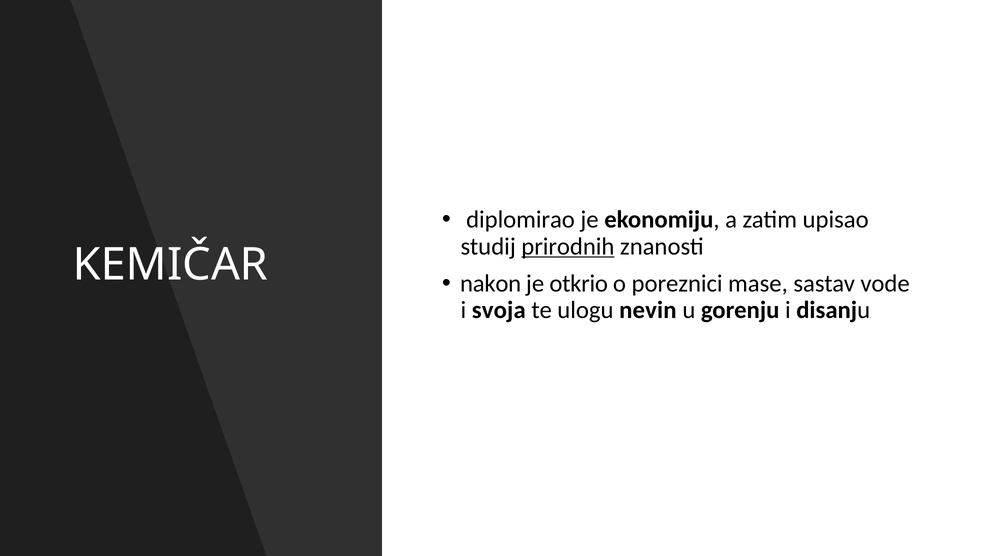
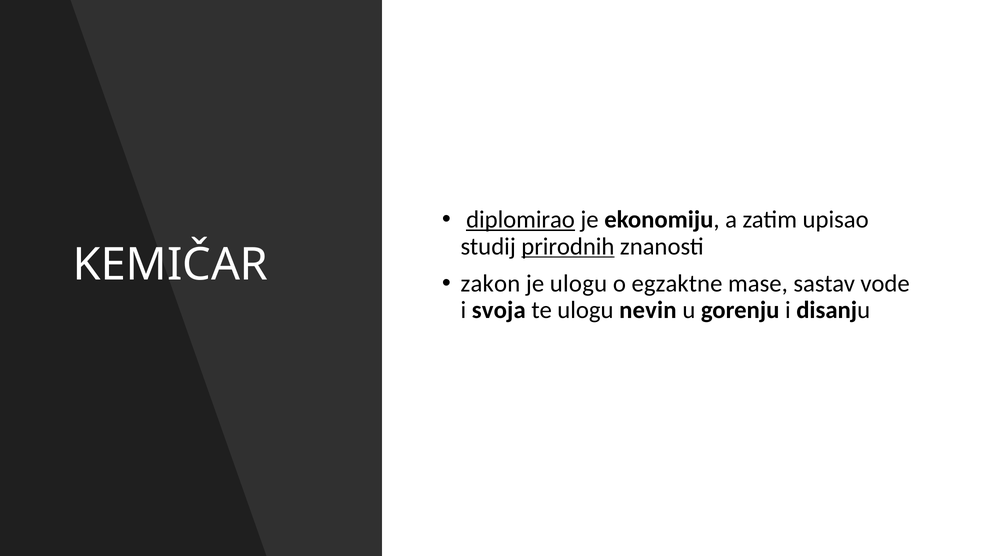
diplomirao underline: none -> present
nakon: nakon -> zakon
je otkrio: otkrio -> ulogu
poreznici: poreznici -> egzaktne
